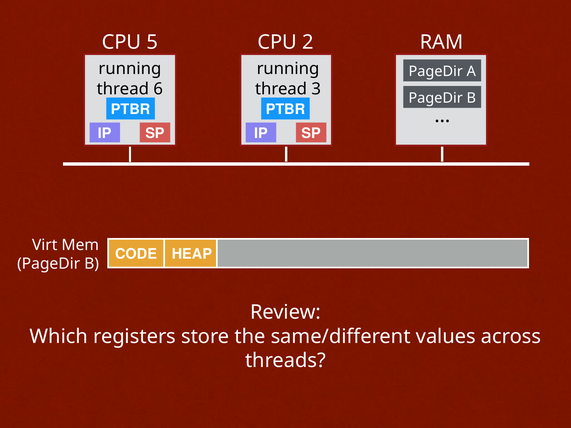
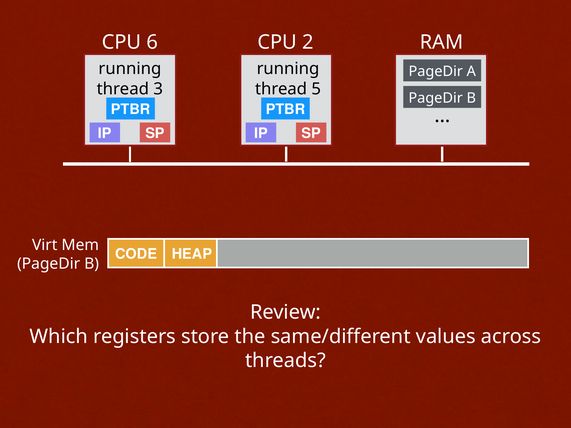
5: 5 -> 6
6: 6 -> 3
3: 3 -> 5
